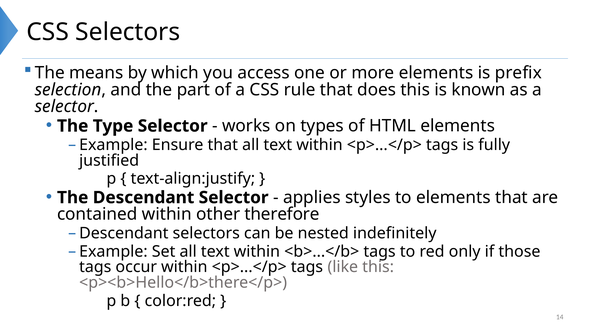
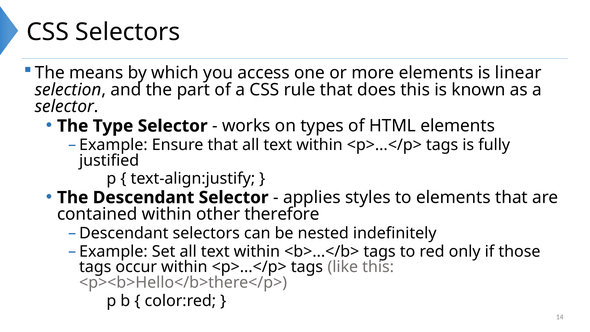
prefix: prefix -> linear
